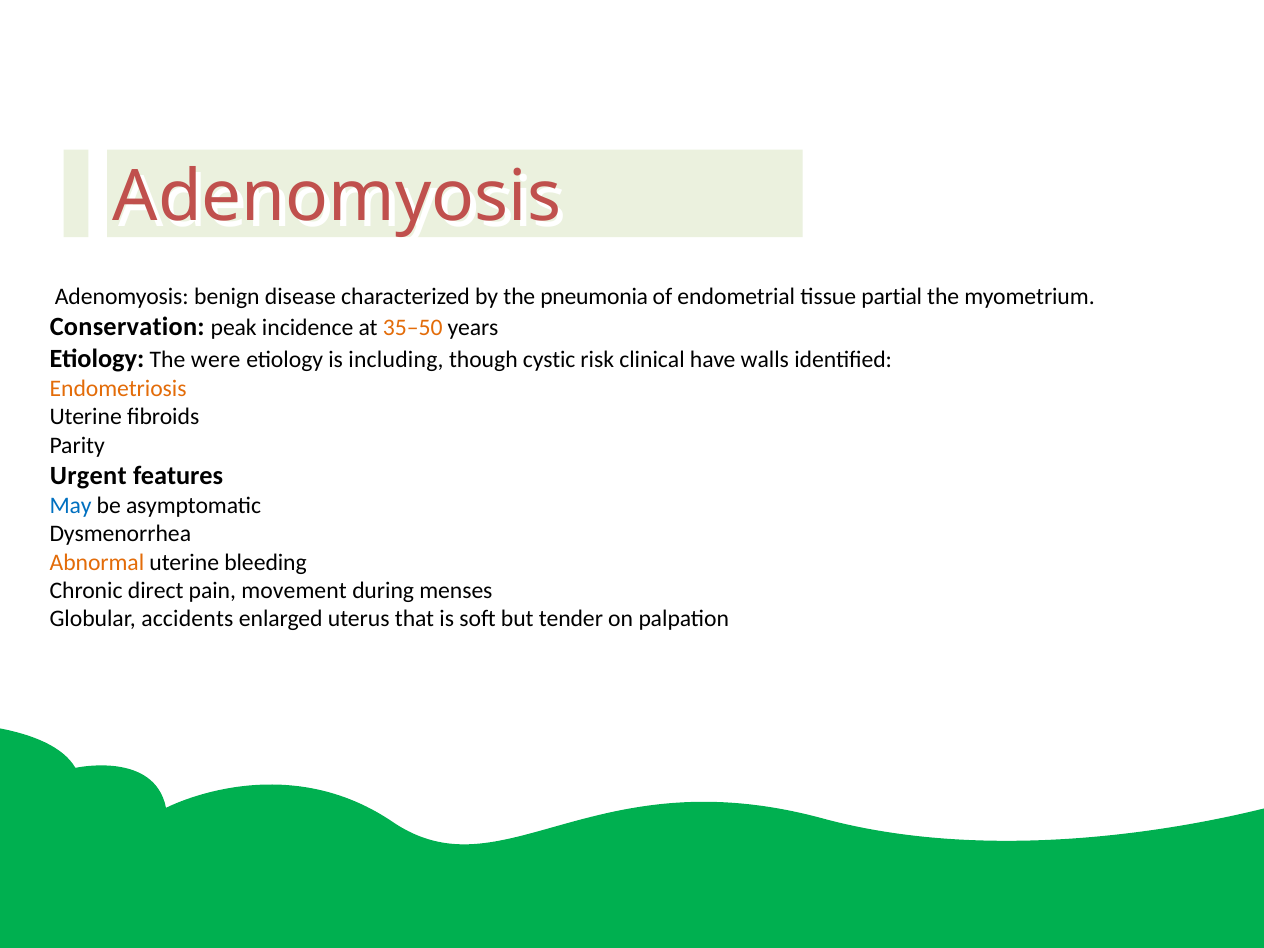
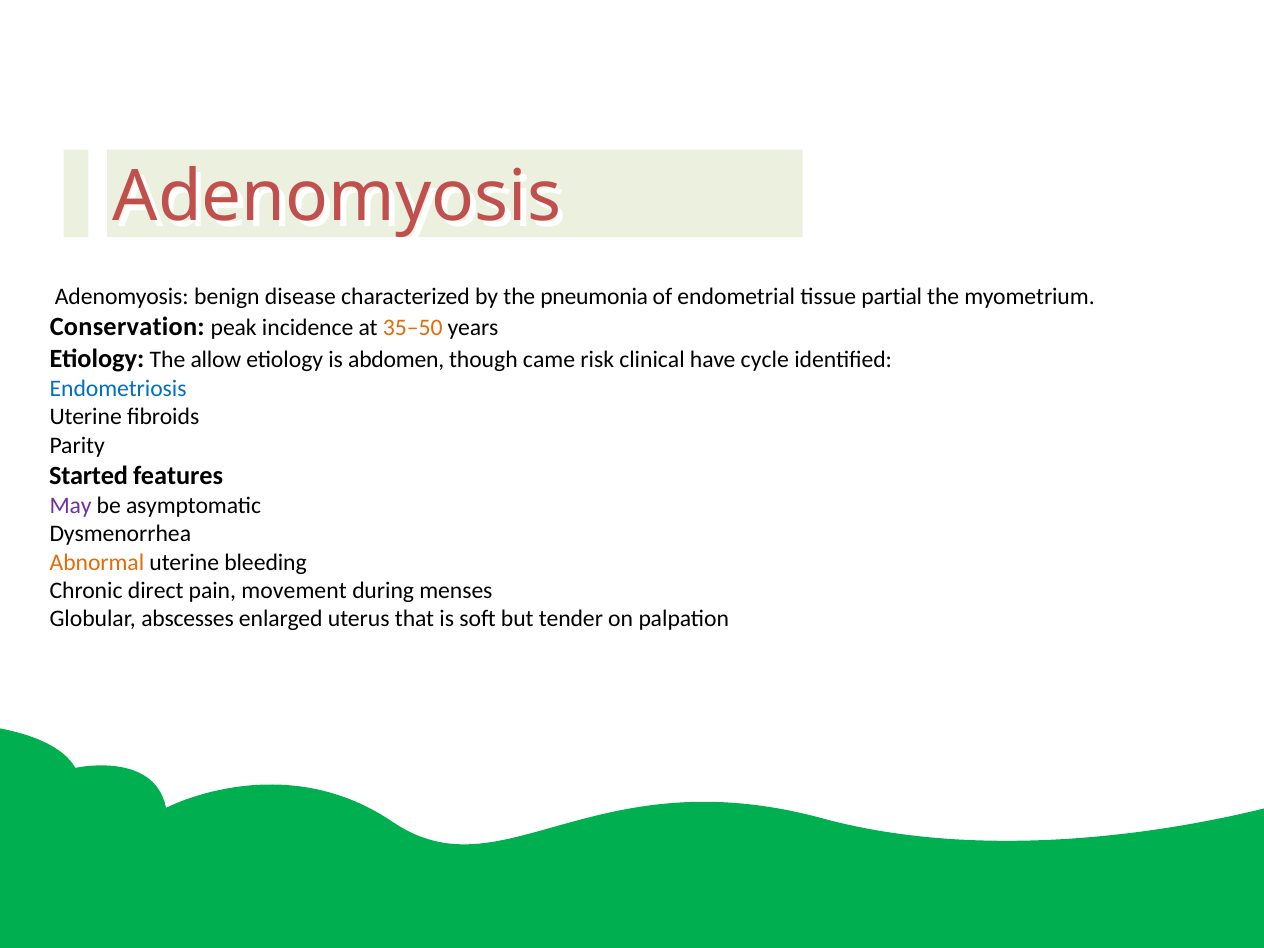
were: were -> allow
including: including -> abdomen
cystic: cystic -> came
walls: walls -> cycle
Endometriosis colour: orange -> blue
Urgent: Urgent -> Started
May colour: blue -> purple
accidents: accidents -> abscesses
